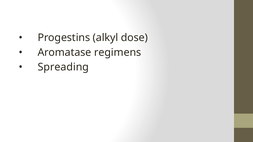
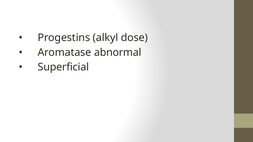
regimens: regimens -> abnormal
Spreading: Spreading -> Superficial
